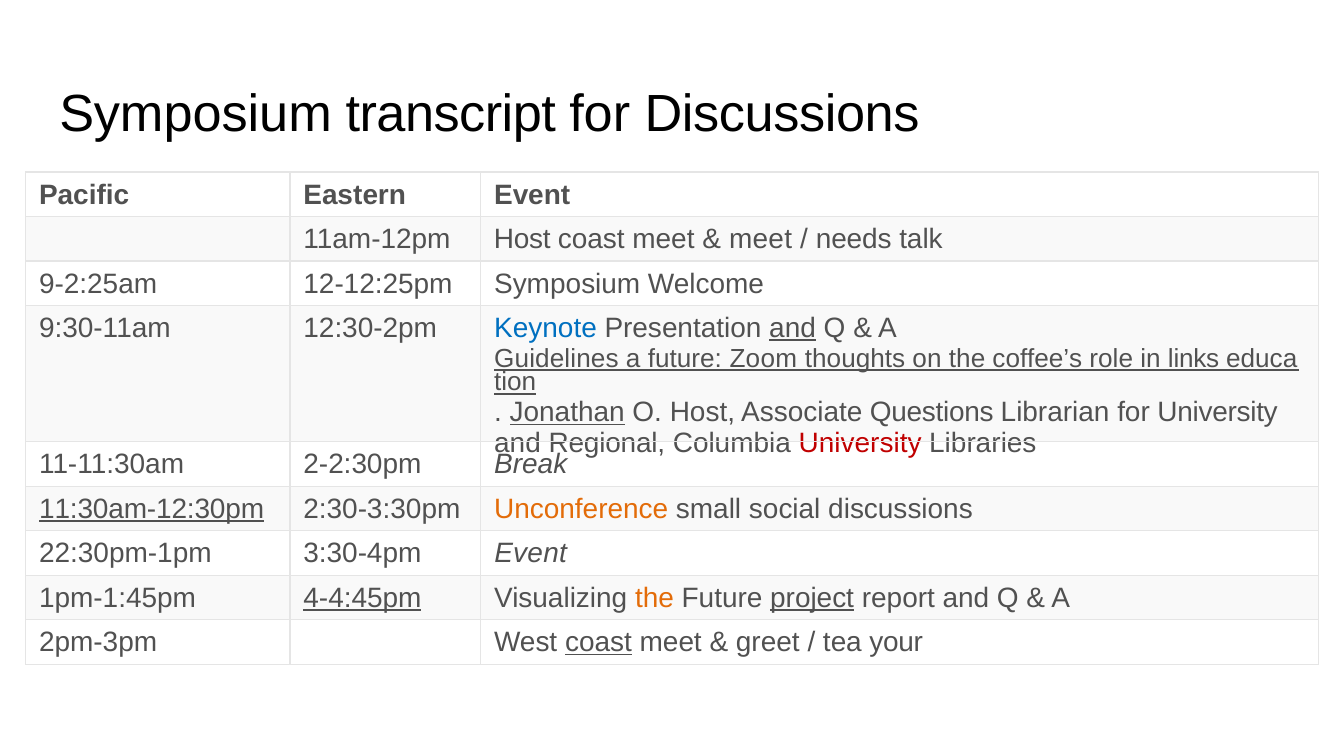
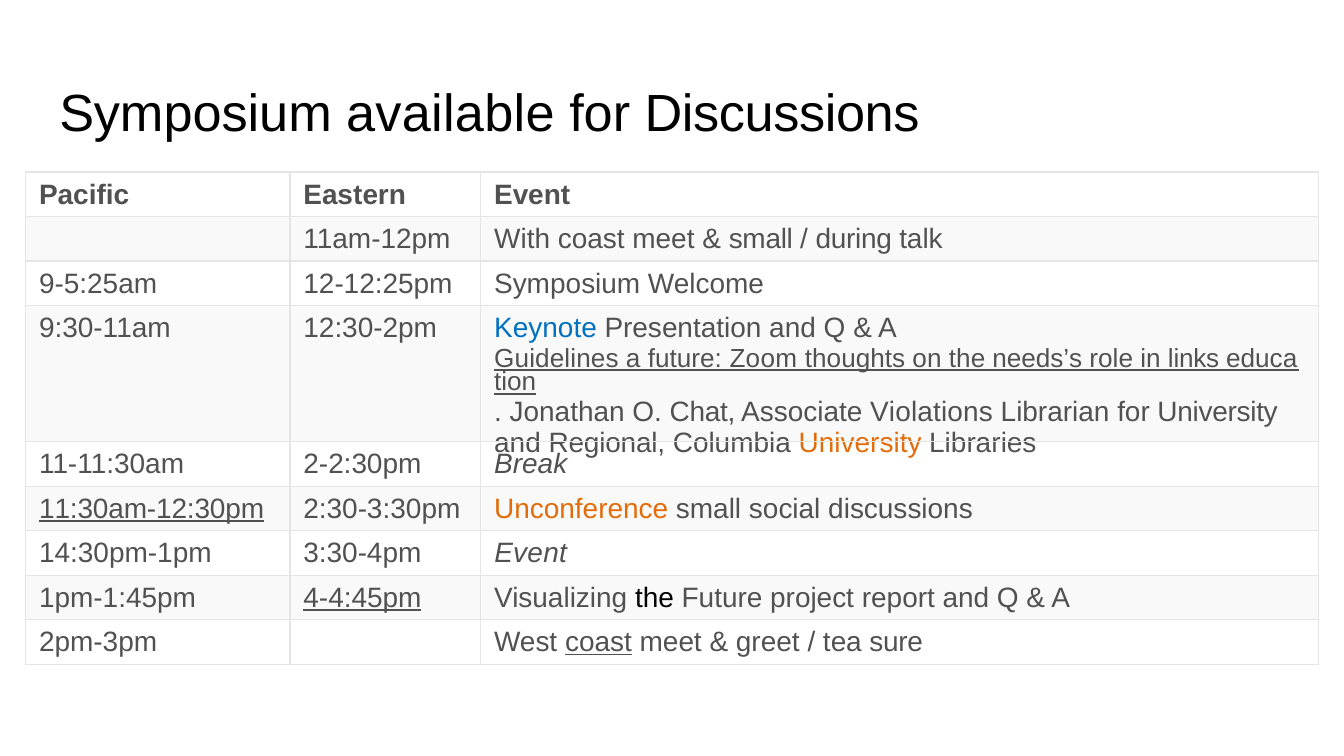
transcript: transcript -> available
11am-12pm Host: Host -> With
meet at (761, 239): meet -> small
needs: needs -> during
9-2:25am: 9-2:25am -> 9-5:25am
and at (793, 328) underline: present -> none
coffee’s: coffee’s -> needs’s
Jonathan underline: present -> none
O Host: Host -> Chat
Questions: Questions -> Violations
University at (860, 444) colour: red -> orange
22:30pm-1pm: 22:30pm-1pm -> 14:30pm-1pm
the at (654, 598) colour: orange -> black
project underline: present -> none
your: your -> sure
